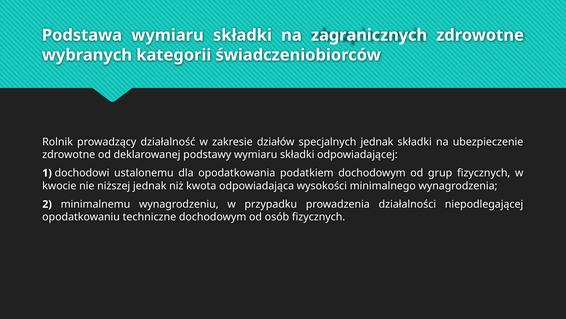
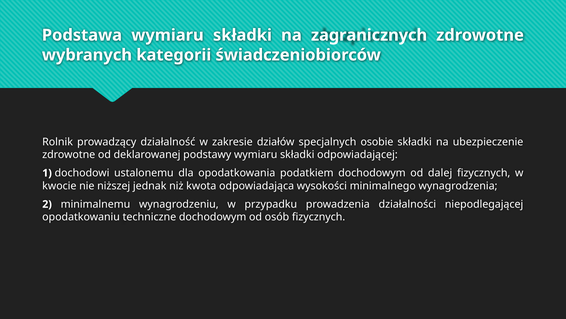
specjalnych jednak: jednak -> osobie
grup: grup -> dalej
